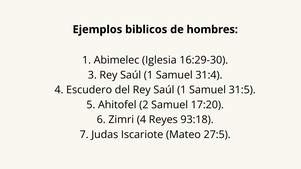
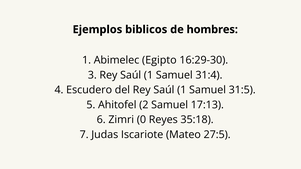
Iglesia: Iglesia -> Egipto
17:20: 17:20 -> 17:13
Zimri 4: 4 -> 0
93:18: 93:18 -> 35:18
